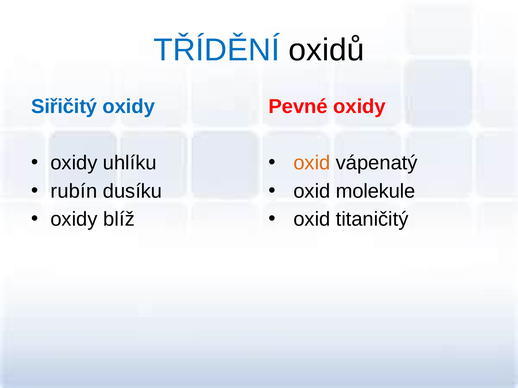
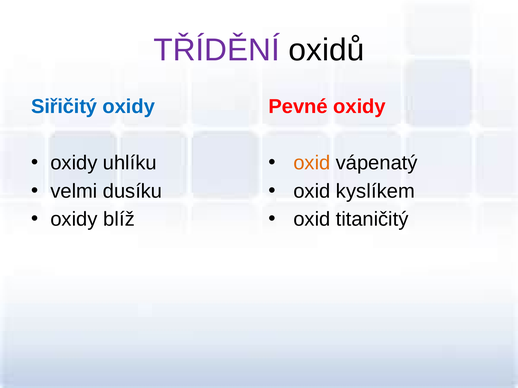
TŘÍDĚNÍ colour: blue -> purple
rubín: rubín -> velmi
molekule: molekule -> kyslíkem
